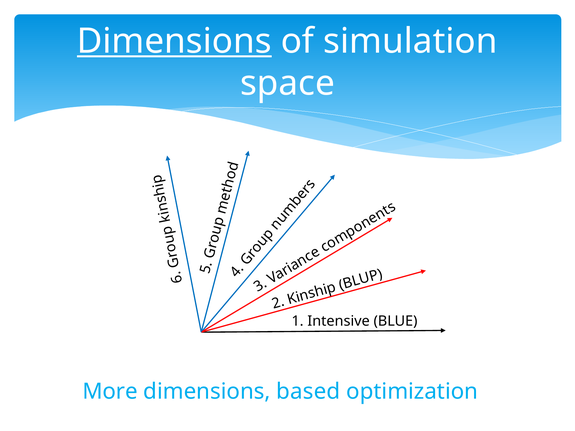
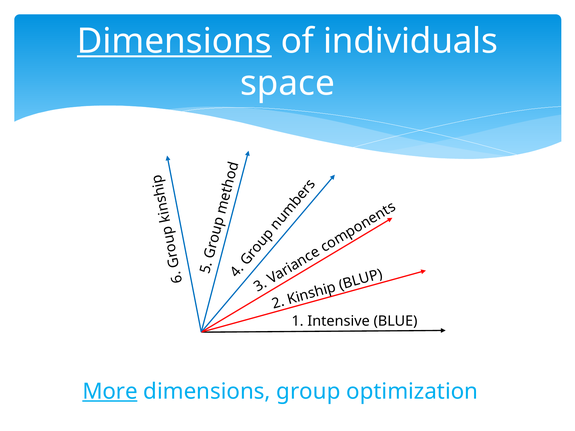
simulation: simulation -> individuals
More underline: none -> present
based: based -> group
